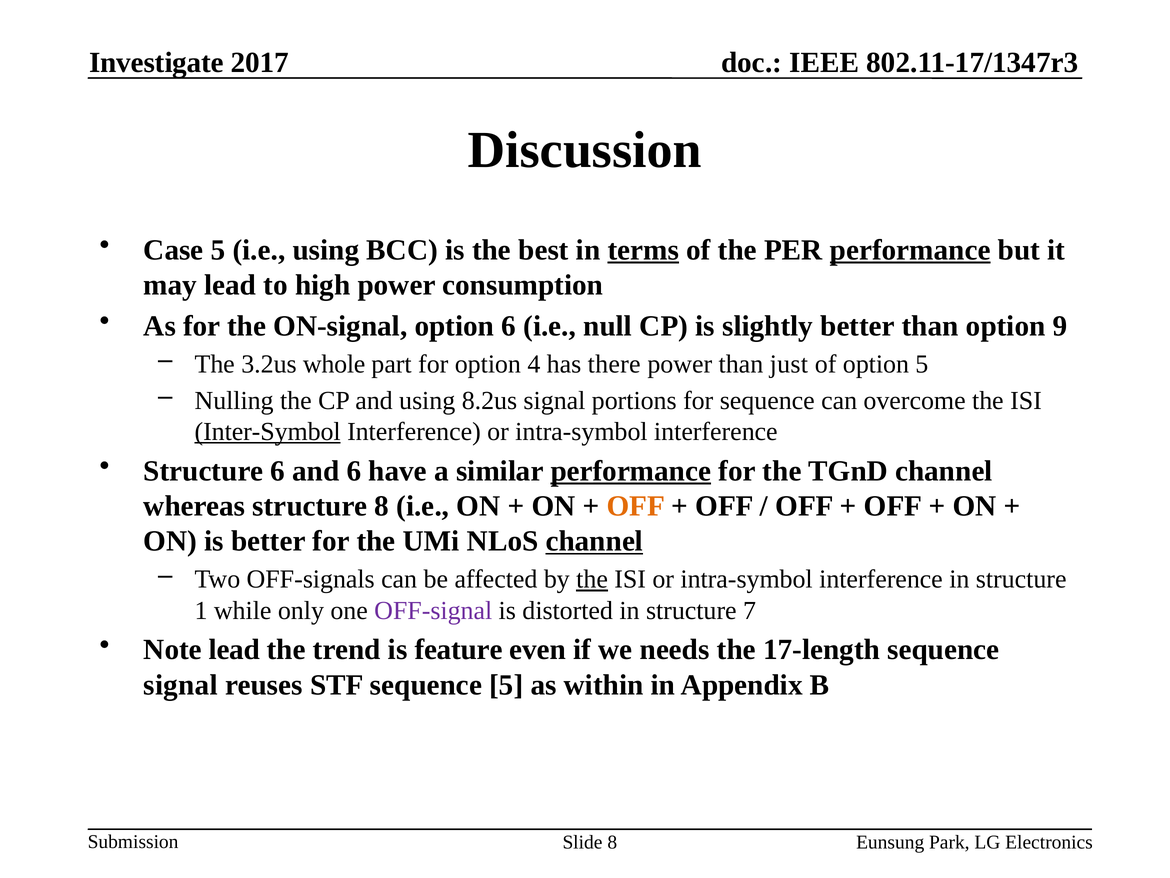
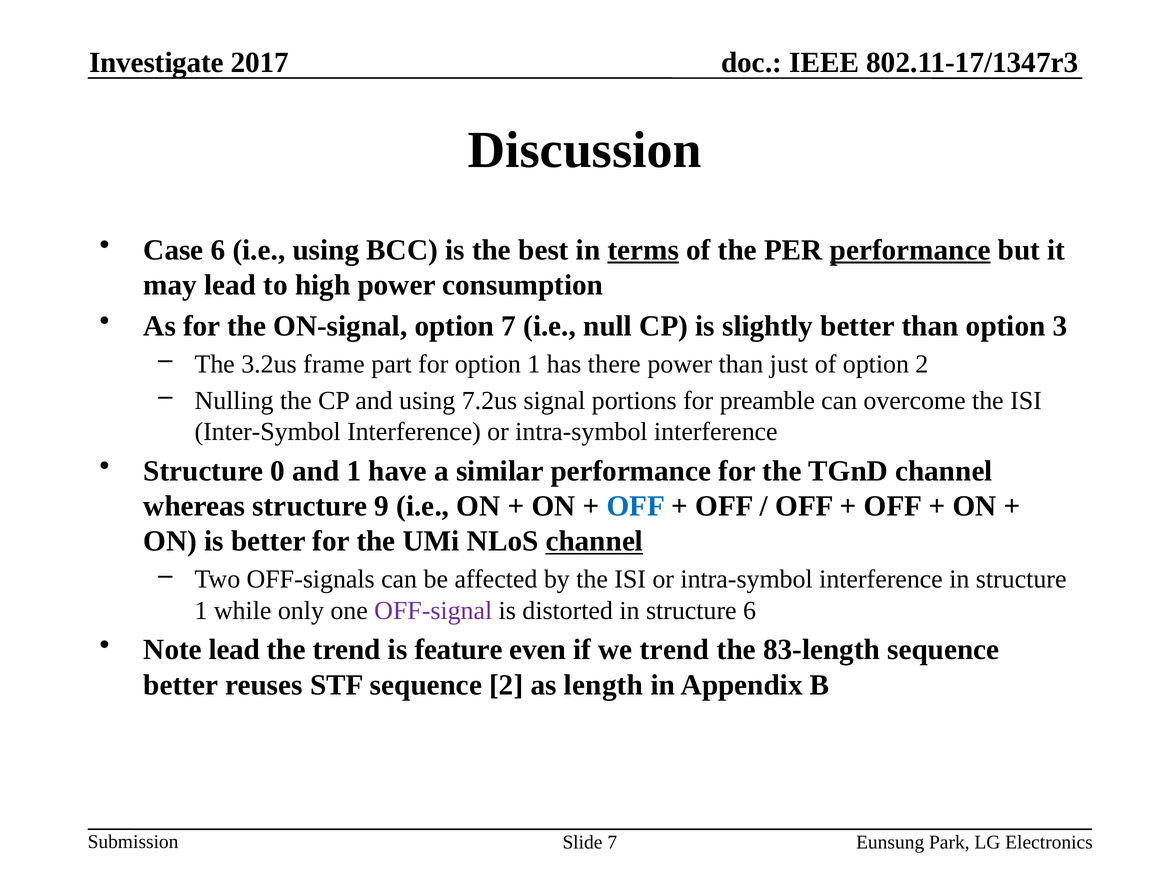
Case 5: 5 -> 6
option 6: 6 -> 7
9: 9 -> 3
whole: whole -> frame
option 4: 4 -> 1
option 5: 5 -> 2
8.2us: 8.2us -> 7.2us
for sequence: sequence -> preamble
Inter-Symbol underline: present -> none
Structure 6: 6 -> 0
and 6: 6 -> 1
performance at (631, 471) underline: present -> none
structure 8: 8 -> 9
OFF at (636, 506) colour: orange -> blue
the at (592, 579) underline: present -> none
structure 7: 7 -> 6
we needs: needs -> trend
17-length: 17-length -> 83-length
signal at (181, 685): signal -> better
sequence 5: 5 -> 2
within: within -> length
Slide 8: 8 -> 7
